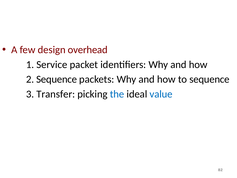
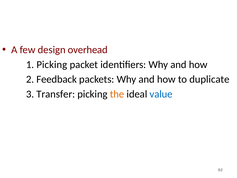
1 Service: Service -> Picking
2 Sequence: Sequence -> Feedback
to sequence: sequence -> duplicate
the colour: blue -> orange
